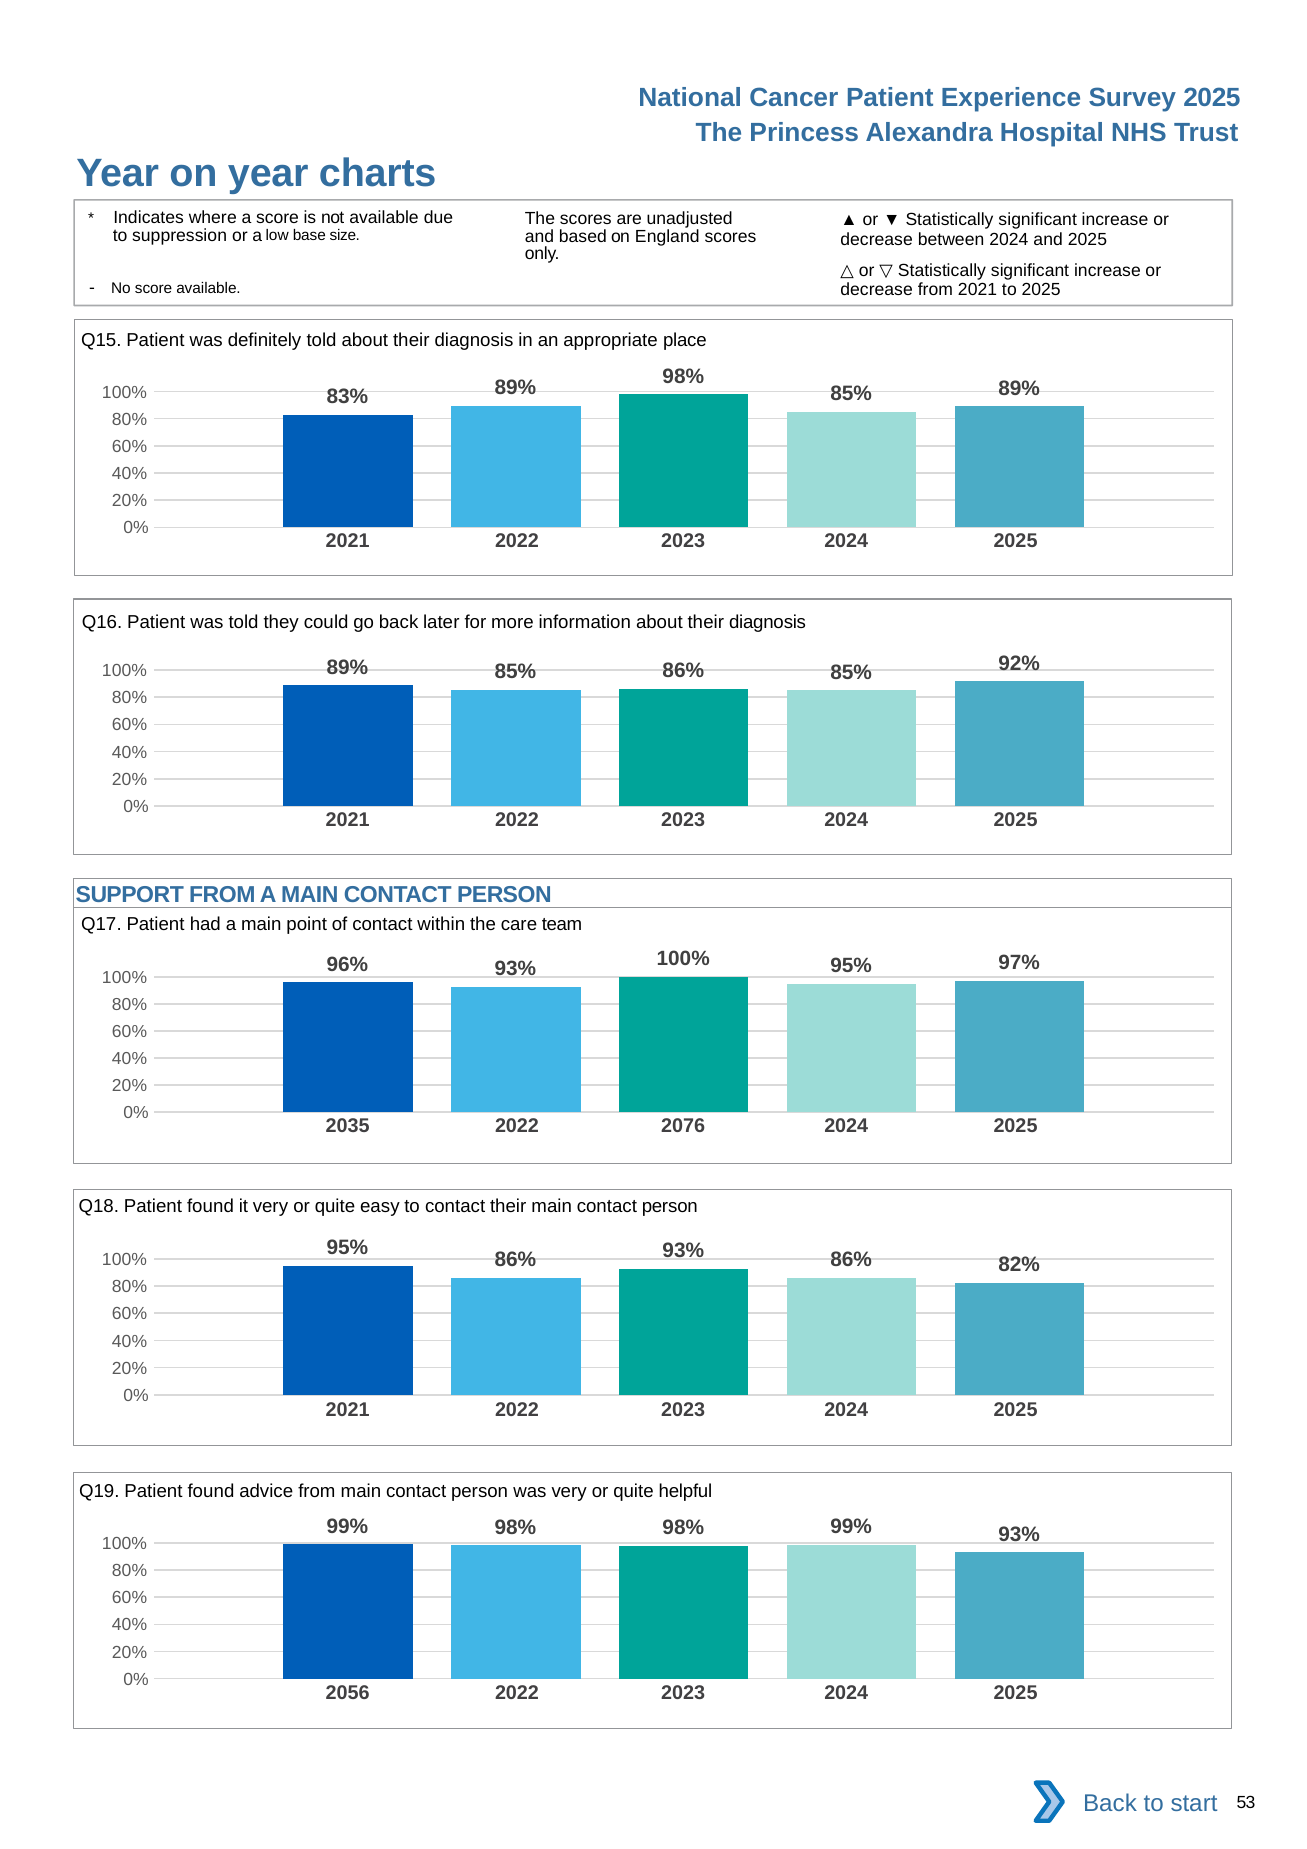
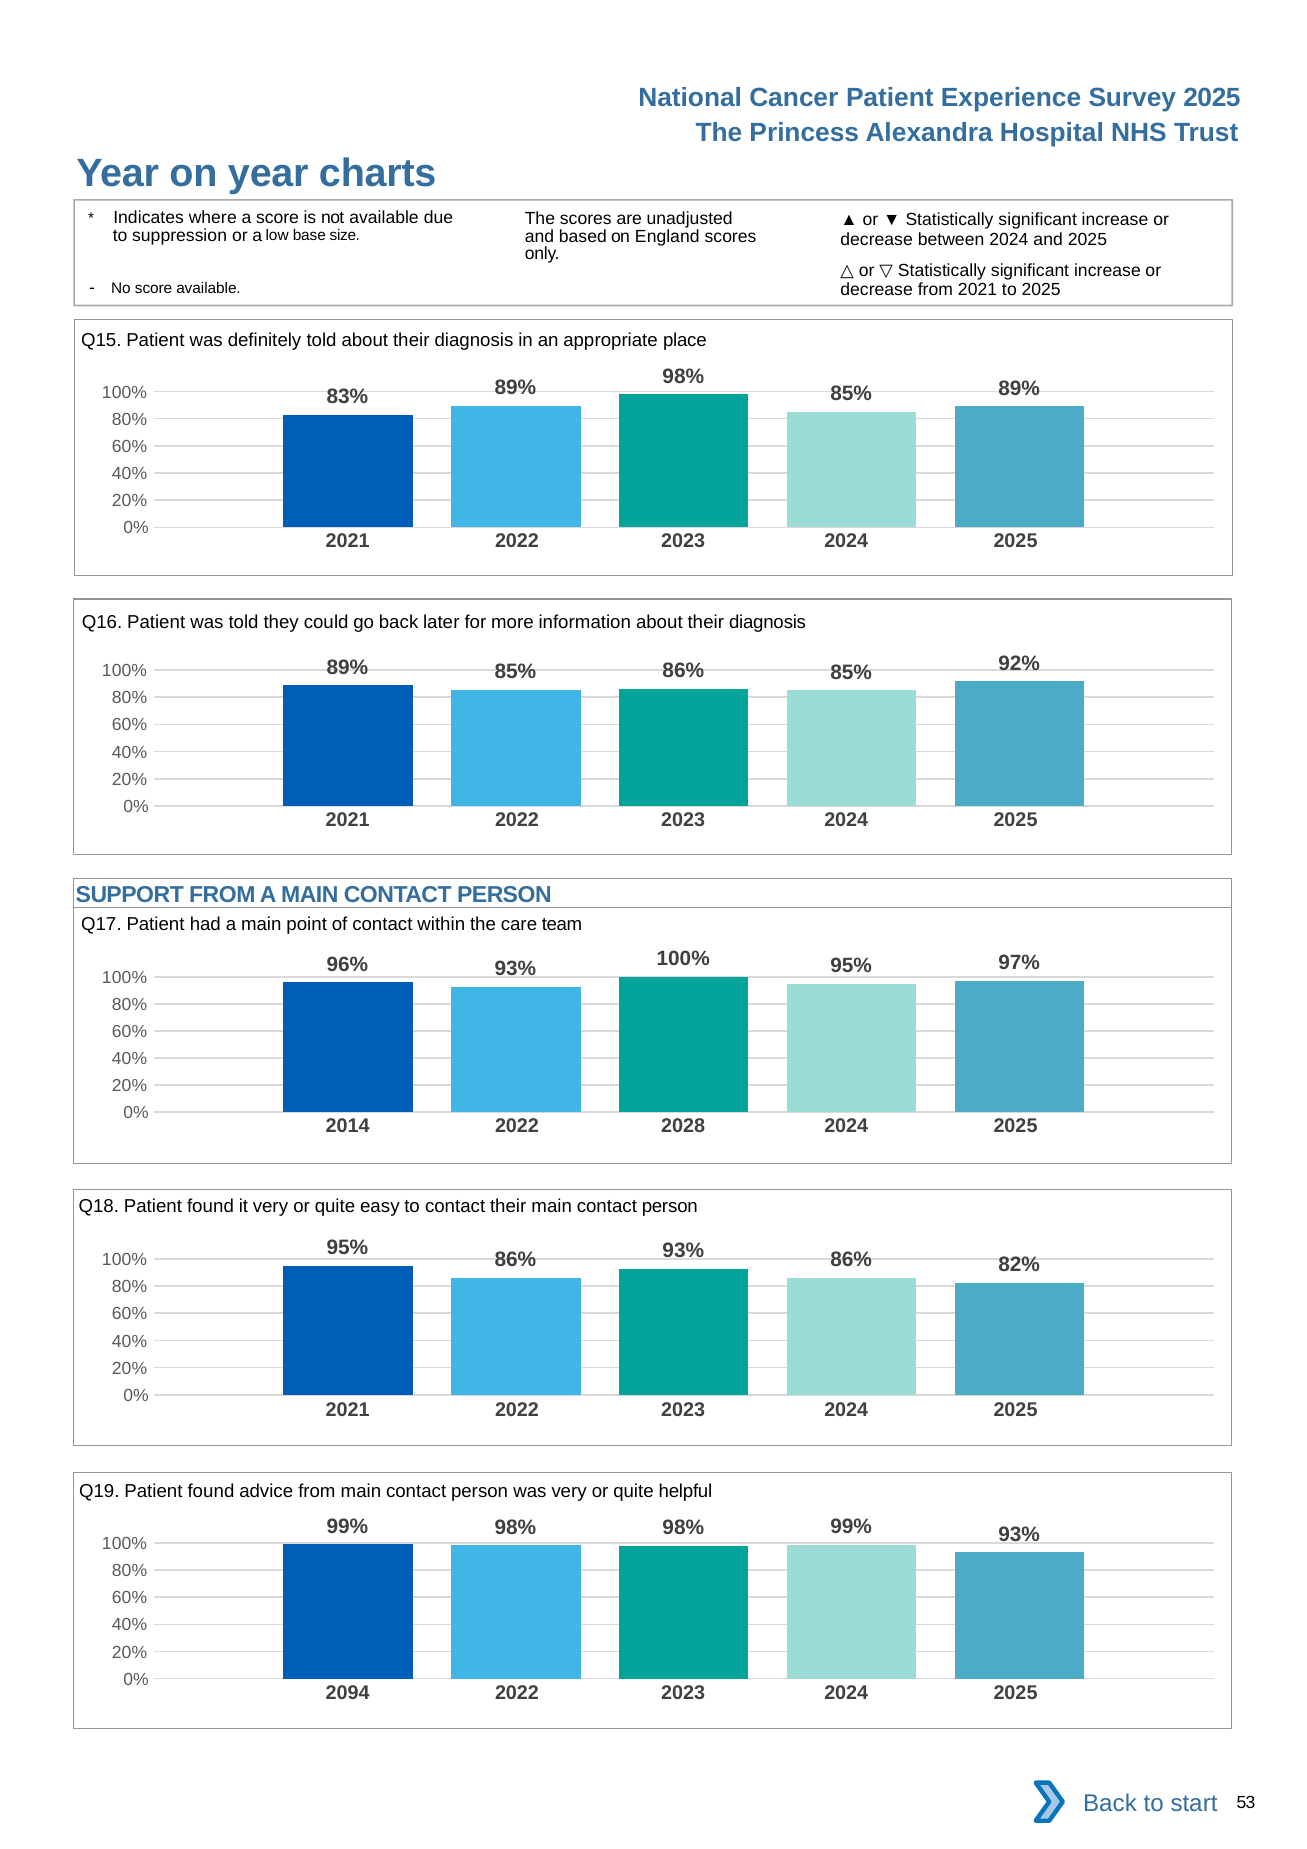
2035: 2035 -> 2014
2076: 2076 -> 2028
2056: 2056 -> 2094
